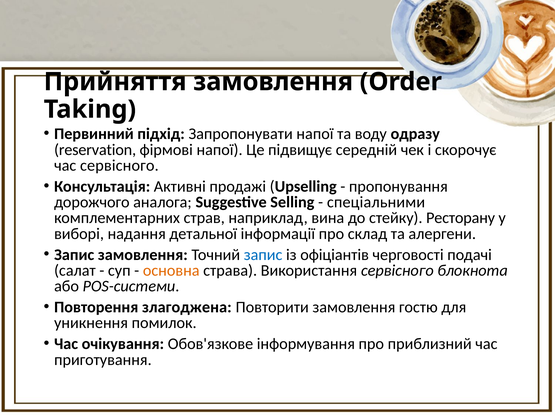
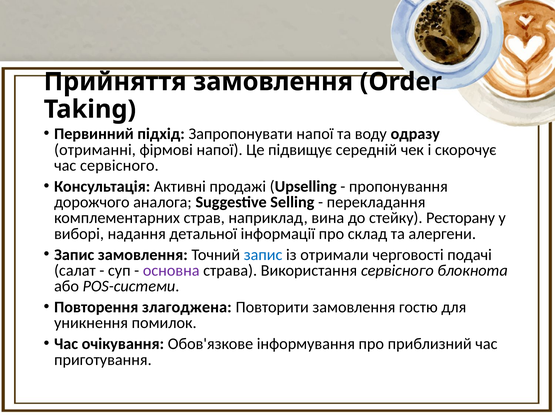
reservation: reservation -> отриманні
спеціальними: спеціальними -> перекладання
офіціантів: офіціантів -> отримали
основна colour: orange -> purple
